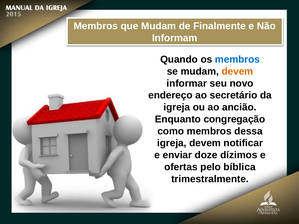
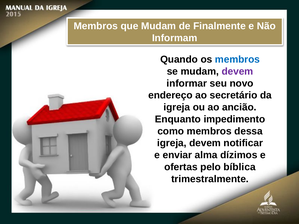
devem at (237, 71) colour: orange -> purple
congregação: congregação -> impedimento
doze: doze -> alma
